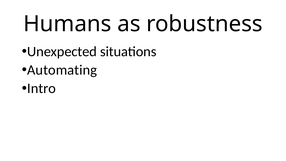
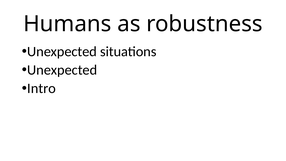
Automating at (62, 70): Automating -> Unexpected
